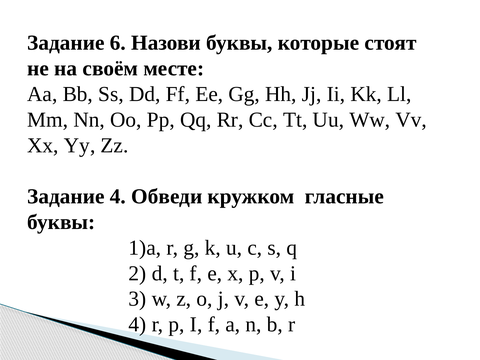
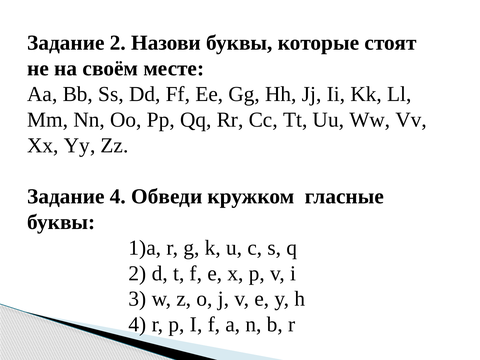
Задание 6: 6 -> 2
